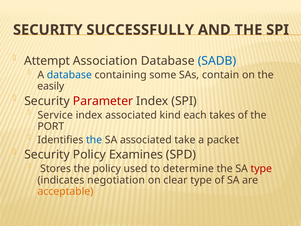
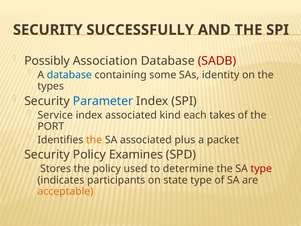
Attempt: Attempt -> Possibly
SADB colour: blue -> red
contain: contain -> identity
easily: easily -> types
Parameter colour: red -> blue
the at (94, 140) colour: blue -> orange
take: take -> plus
negotiation: negotiation -> participants
clear: clear -> state
